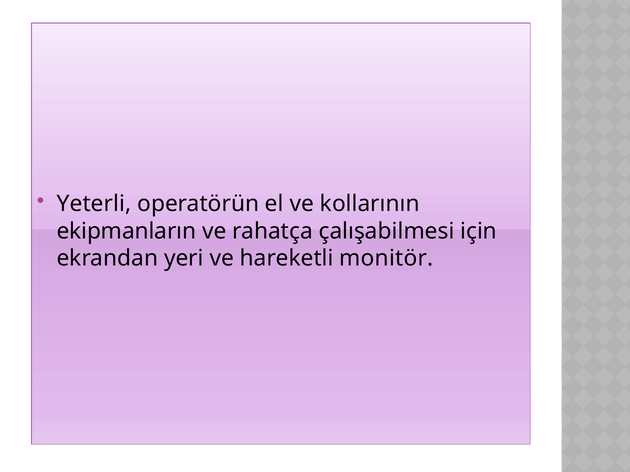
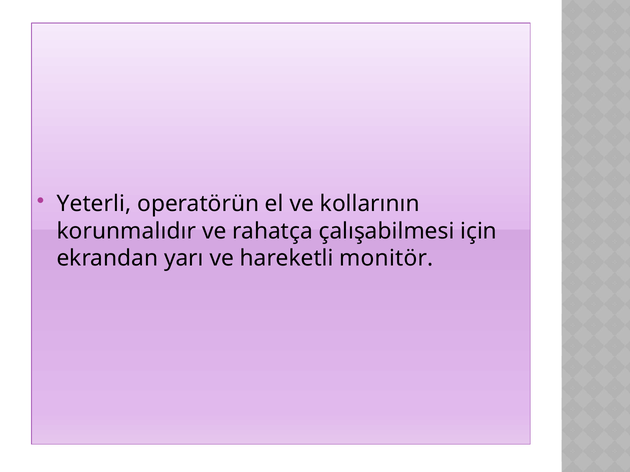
ekipmanların: ekipmanların -> korunmalıdır
yeri: yeri -> yarı
